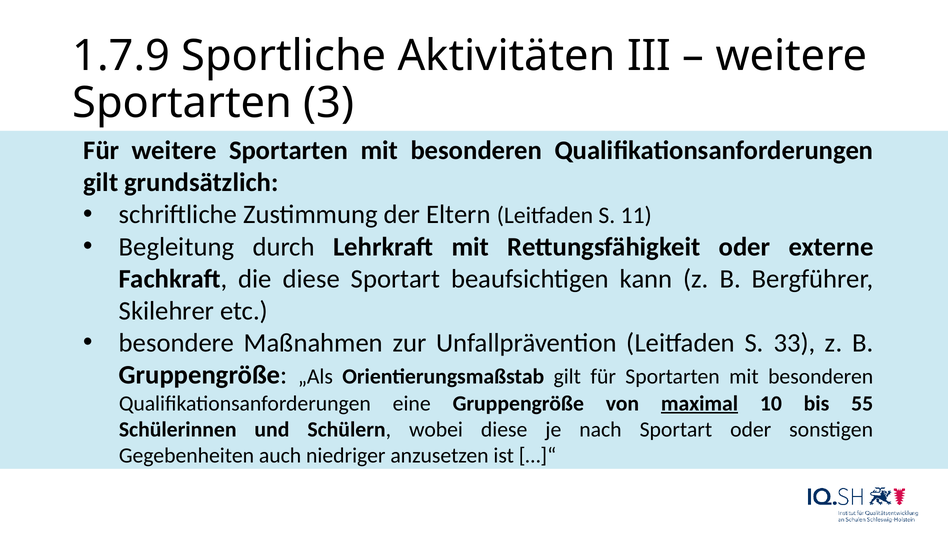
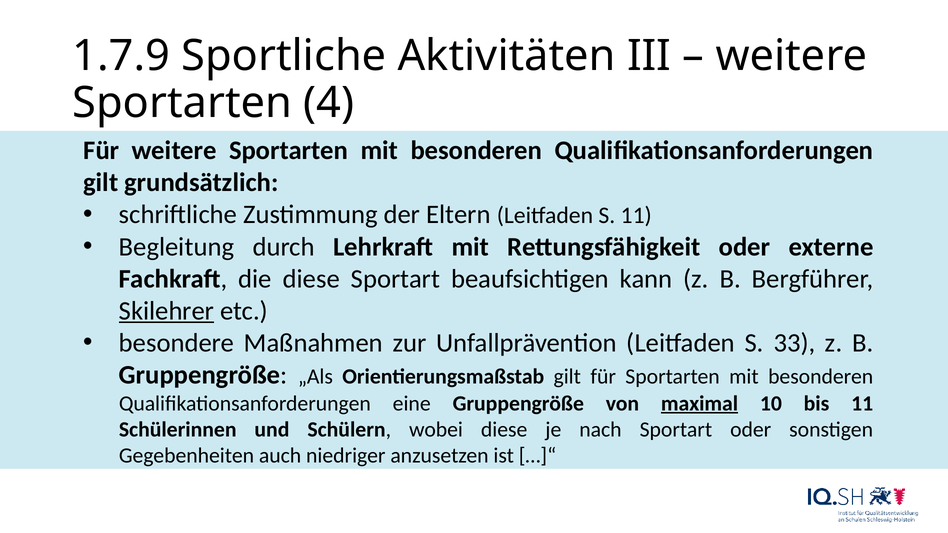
3: 3 -> 4
Skilehrer underline: none -> present
bis 55: 55 -> 11
